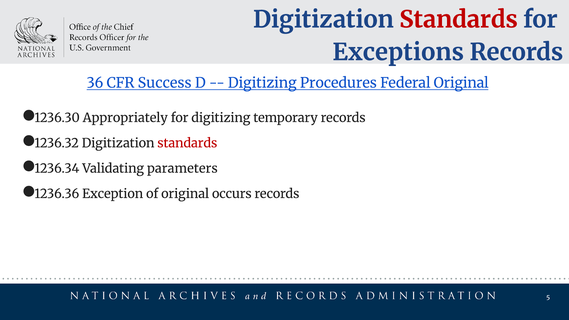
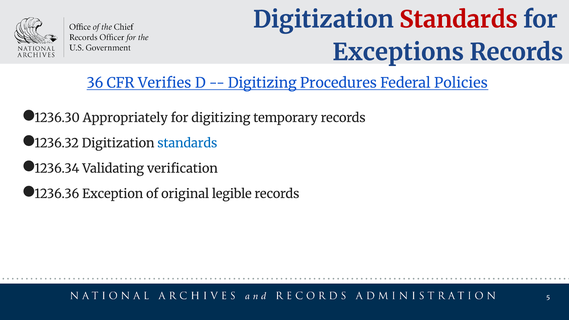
Success: Success -> Verifies
Federal Original: Original -> Policies
standards at (187, 143) colour: red -> blue
parameters: parameters -> verification
occurs: occurs -> legible
